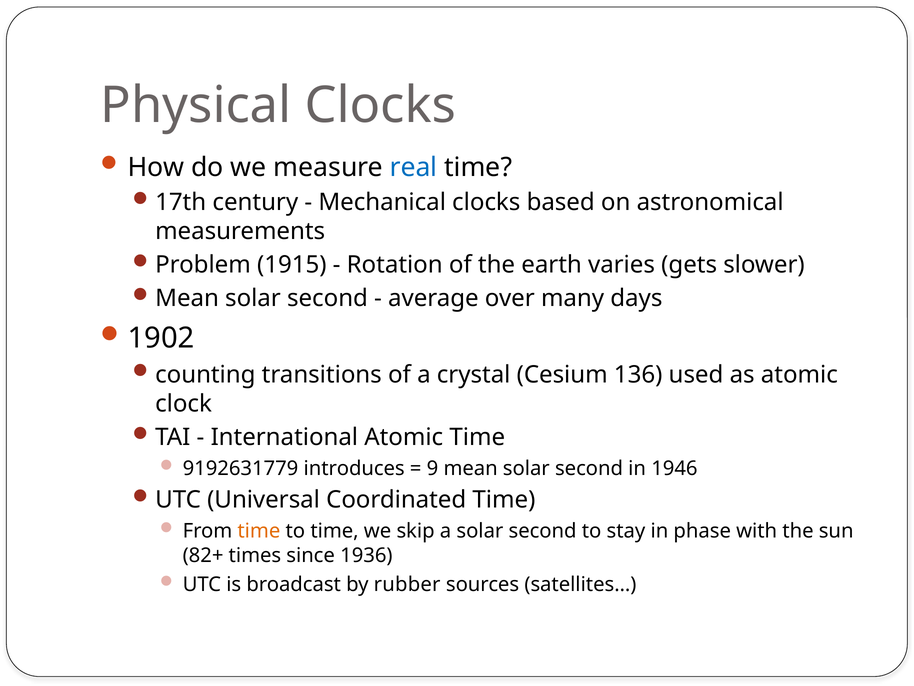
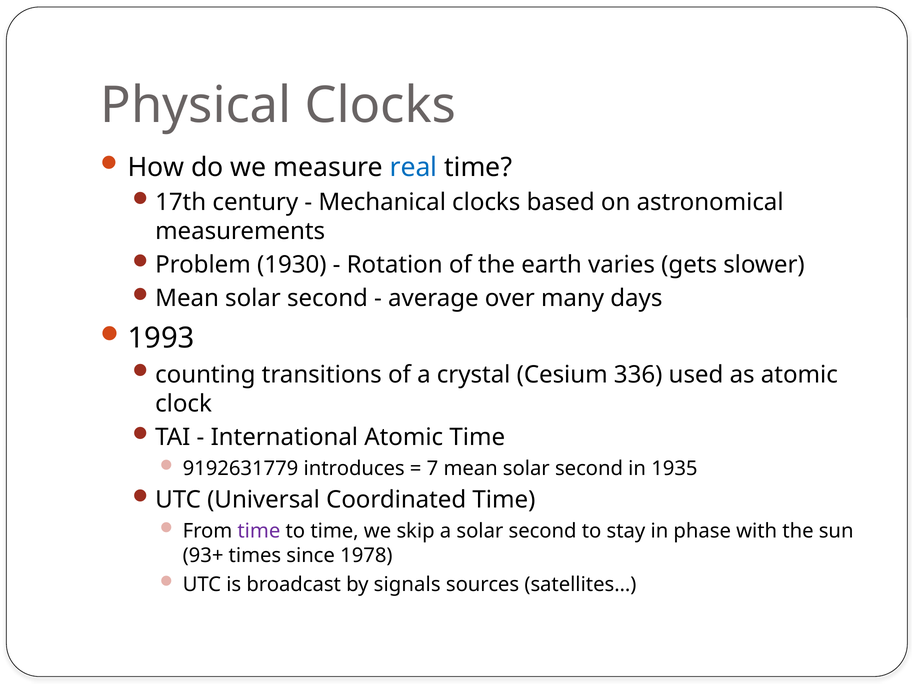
1915: 1915 -> 1930
1902: 1902 -> 1993
136: 136 -> 336
9: 9 -> 7
1946: 1946 -> 1935
time at (259, 531) colour: orange -> purple
82+: 82+ -> 93+
1936: 1936 -> 1978
rubber: rubber -> signals
